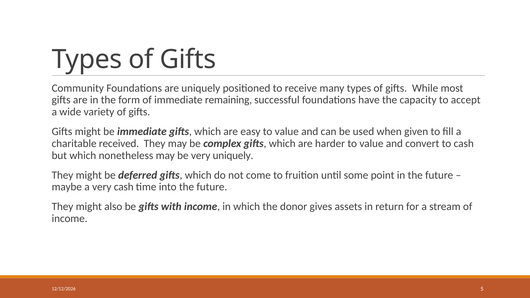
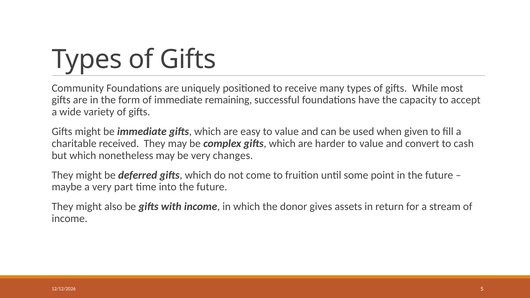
very uniquely: uniquely -> changes
very cash: cash -> part
